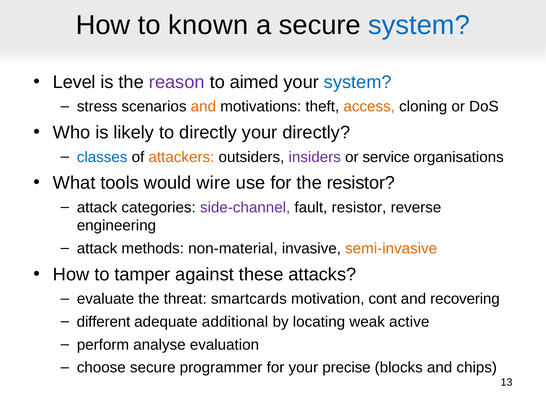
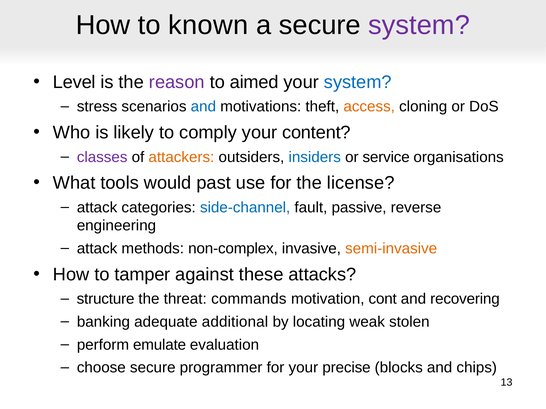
system at (419, 25) colour: blue -> purple
and at (203, 107) colour: orange -> blue
to directly: directly -> comply
your directly: directly -> content
classes colour: blue -> purple
insiders colour: purple -> blue
wire: wire -> past
the resistor: resistor -> license
side-channel colour: purple -> blue
fault resistor: resistor -> passive
non-material: non-material -> non-complex
evaluate: evaluate -> structure
smartcards: smartcards -> commands
different: different -> banking
active: active -> stolen
analyse: analyse -> emulate
